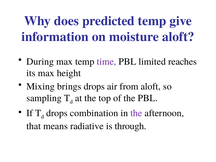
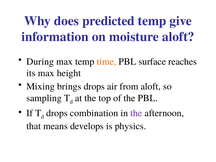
time colour: purple -> orange
limited: limited -> surface
radiative: radiative -> develops
through: through -> physics
